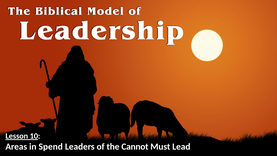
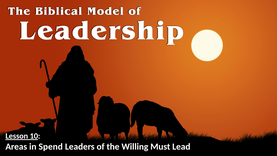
Cannot: Cannot -> Willing
